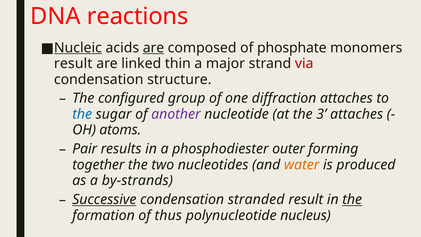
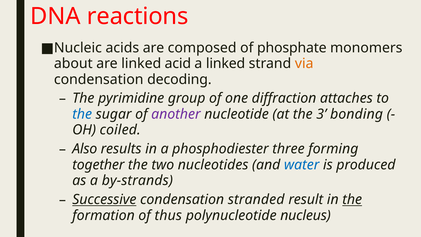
Nucleic underline: present -> none
are at (153, 48) underline: present -> none
result at (73, 64): result -> about
thin: thin -> acid
a major: major -> linked
via colour: red -> orange
structure: structure -> decoding
configured: configured -> pyrimidine
3 attaches: attaches -> bonding
atoms: atoms -> coiled
Pair: Pair -> Also
outer: outer -> three
water colour: orange -> blue
